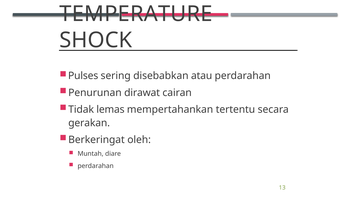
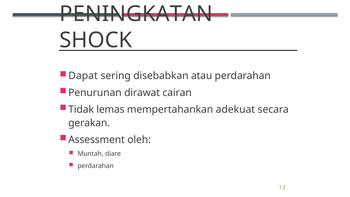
TEMPERATURE: TEMPERATURE -> PENINGKATAN
Pulses: Pulses -> Dapat
tertentu: tertentu -> adekuat
Berkeringat: Berkeringat -> Assessment
